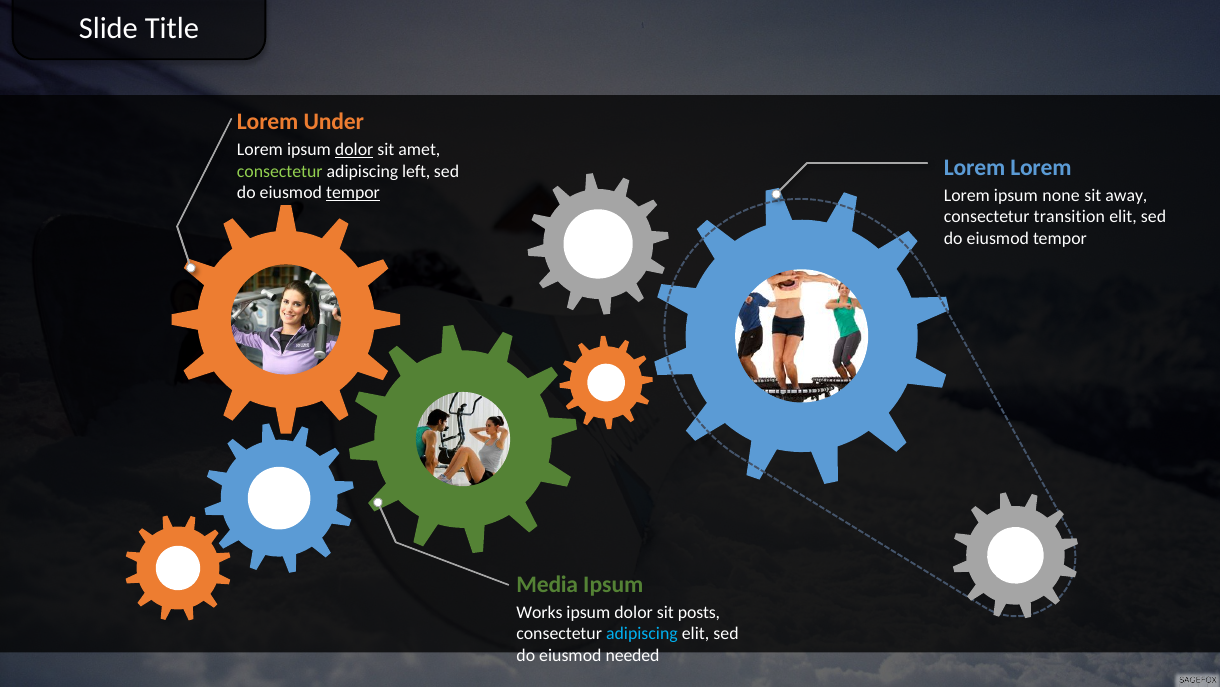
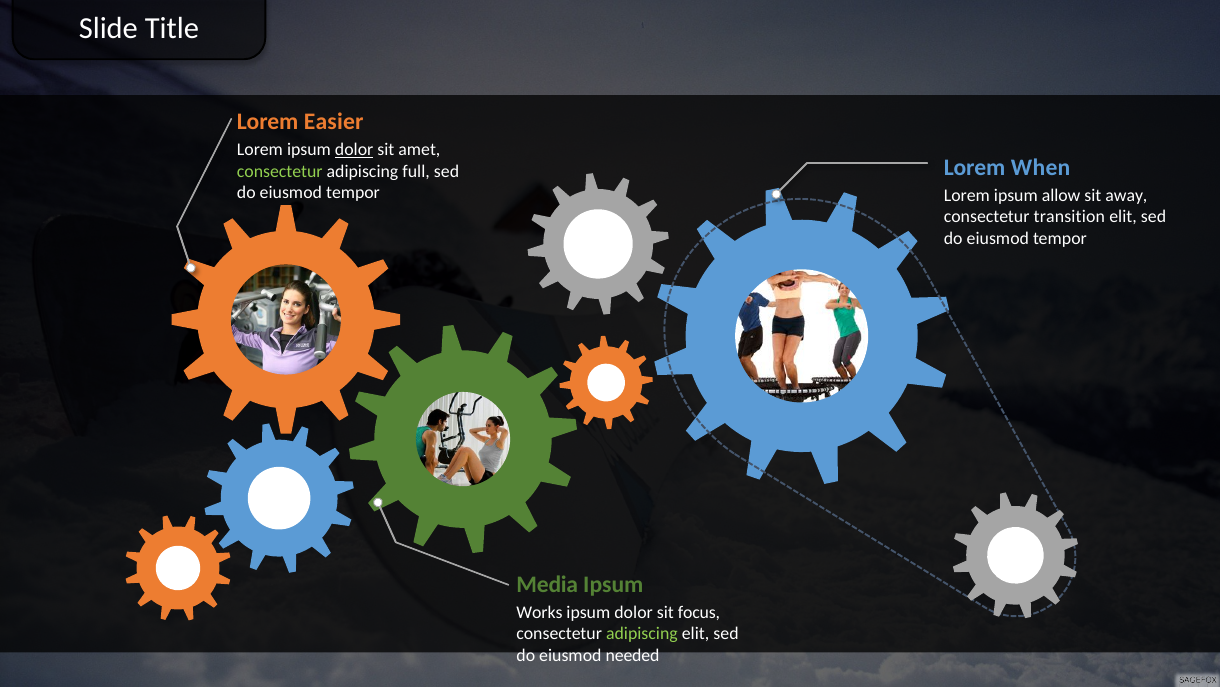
Under: Under -> Easier
Lorem at (1041, 167): Lorem -> When
left: left -> full
tempor at (353, 193) underline: present -> none
none: none -> allow
posts: posts -> focus
adipiscing at (642, 633) colour: light blue -> light green
